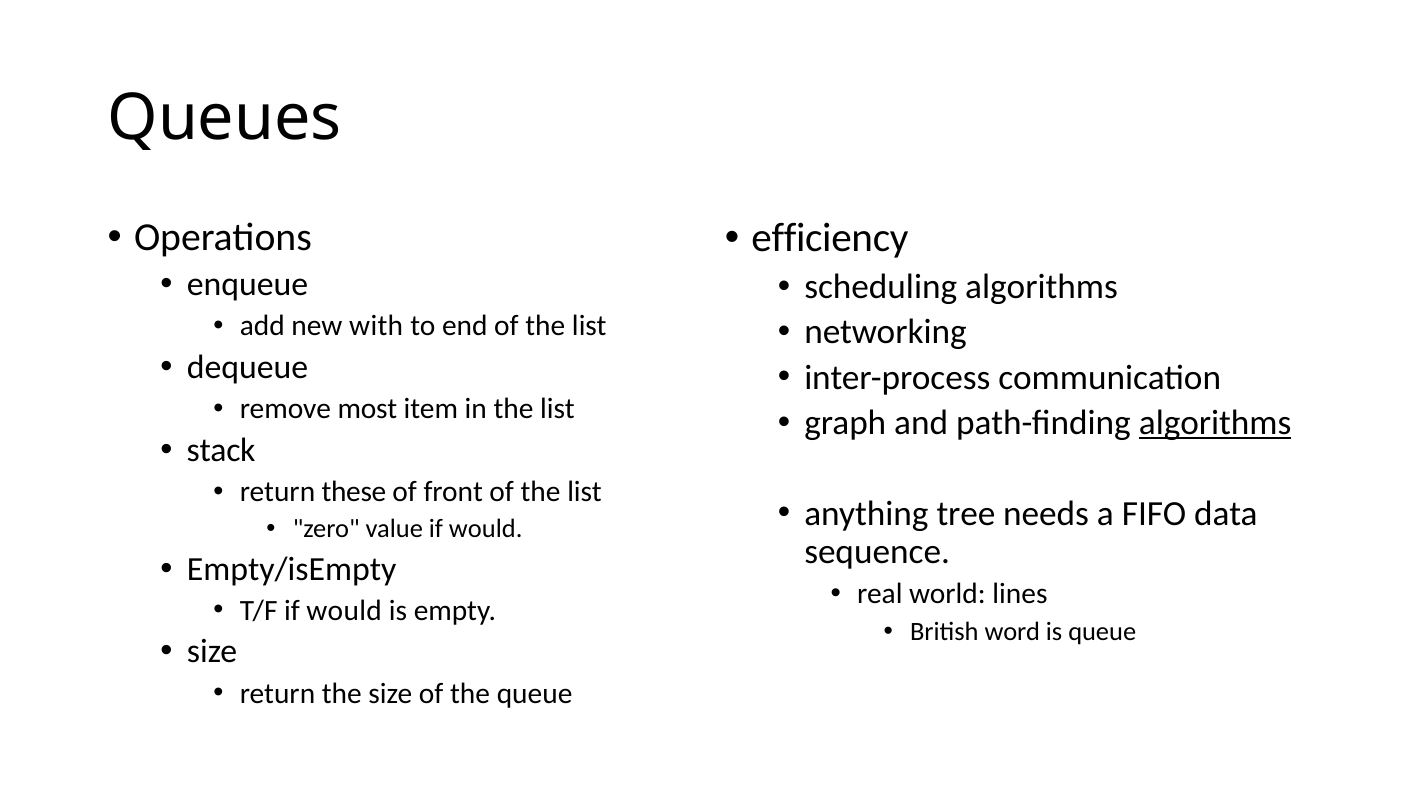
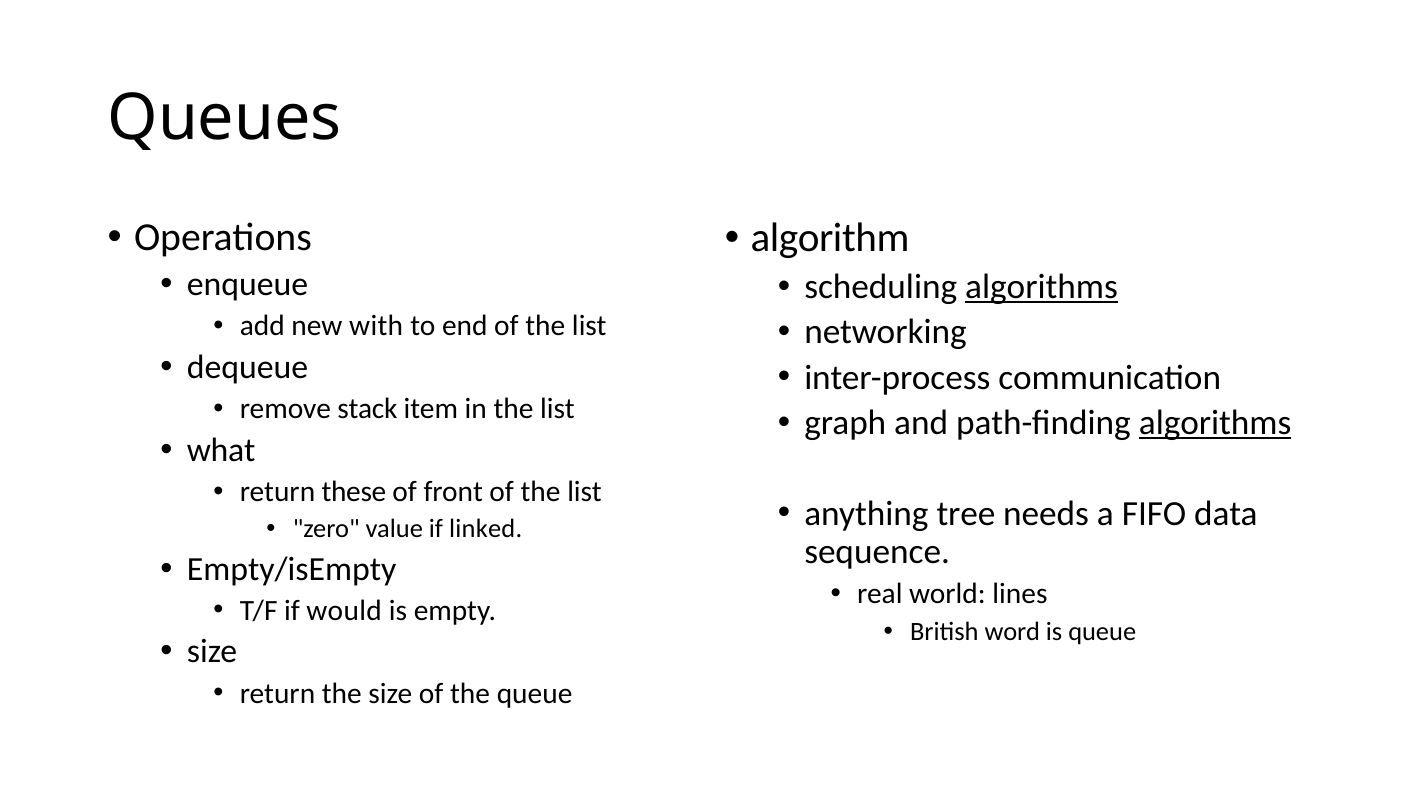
efficiency: efficiency -> algorithm
algorithms at (1041, 287) underline: none -> present
most: most -> stack
stack: stack -> what
value if would: would -> linked
